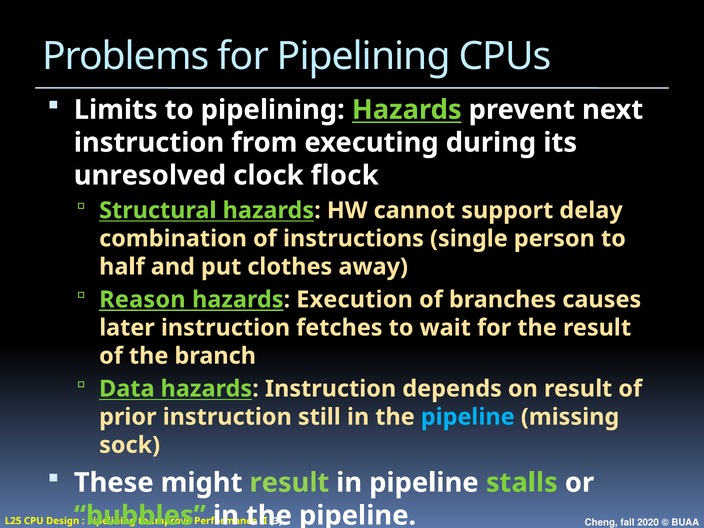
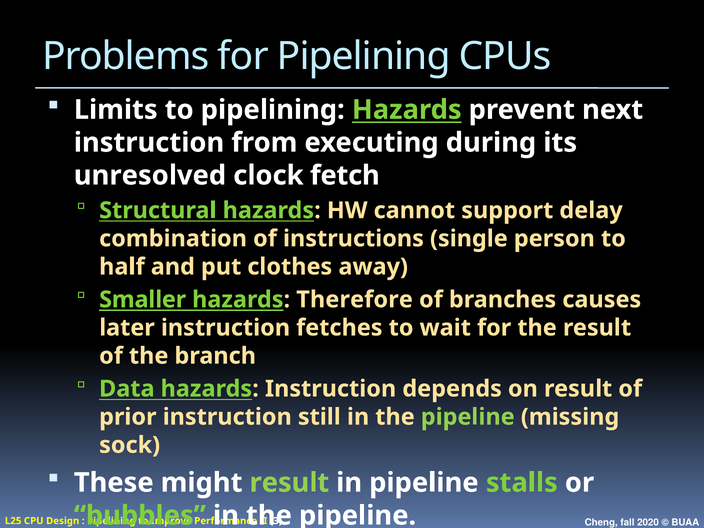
flock: flock -> fetch
Reason: Reason -> Smaller
Execution: Execution -> Therefore
pipeline at (468, 417) colour: light blue -> light green
